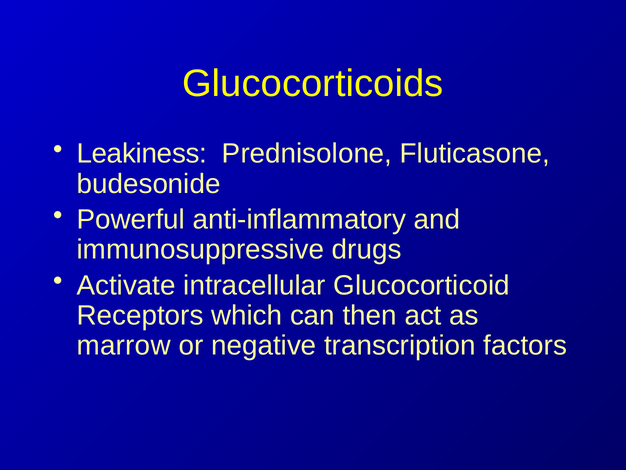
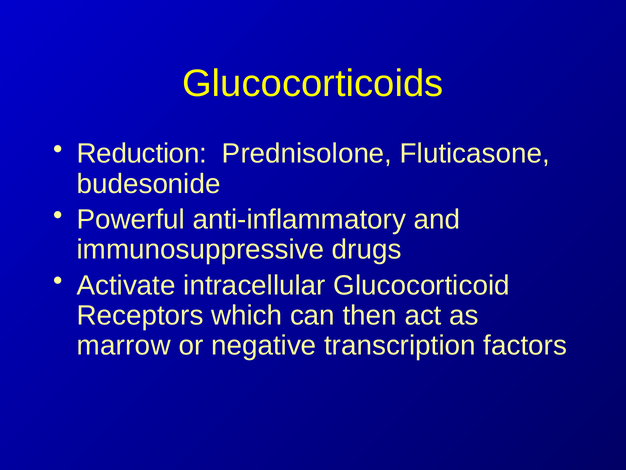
Leakiness: Leakiness -> Reduction
